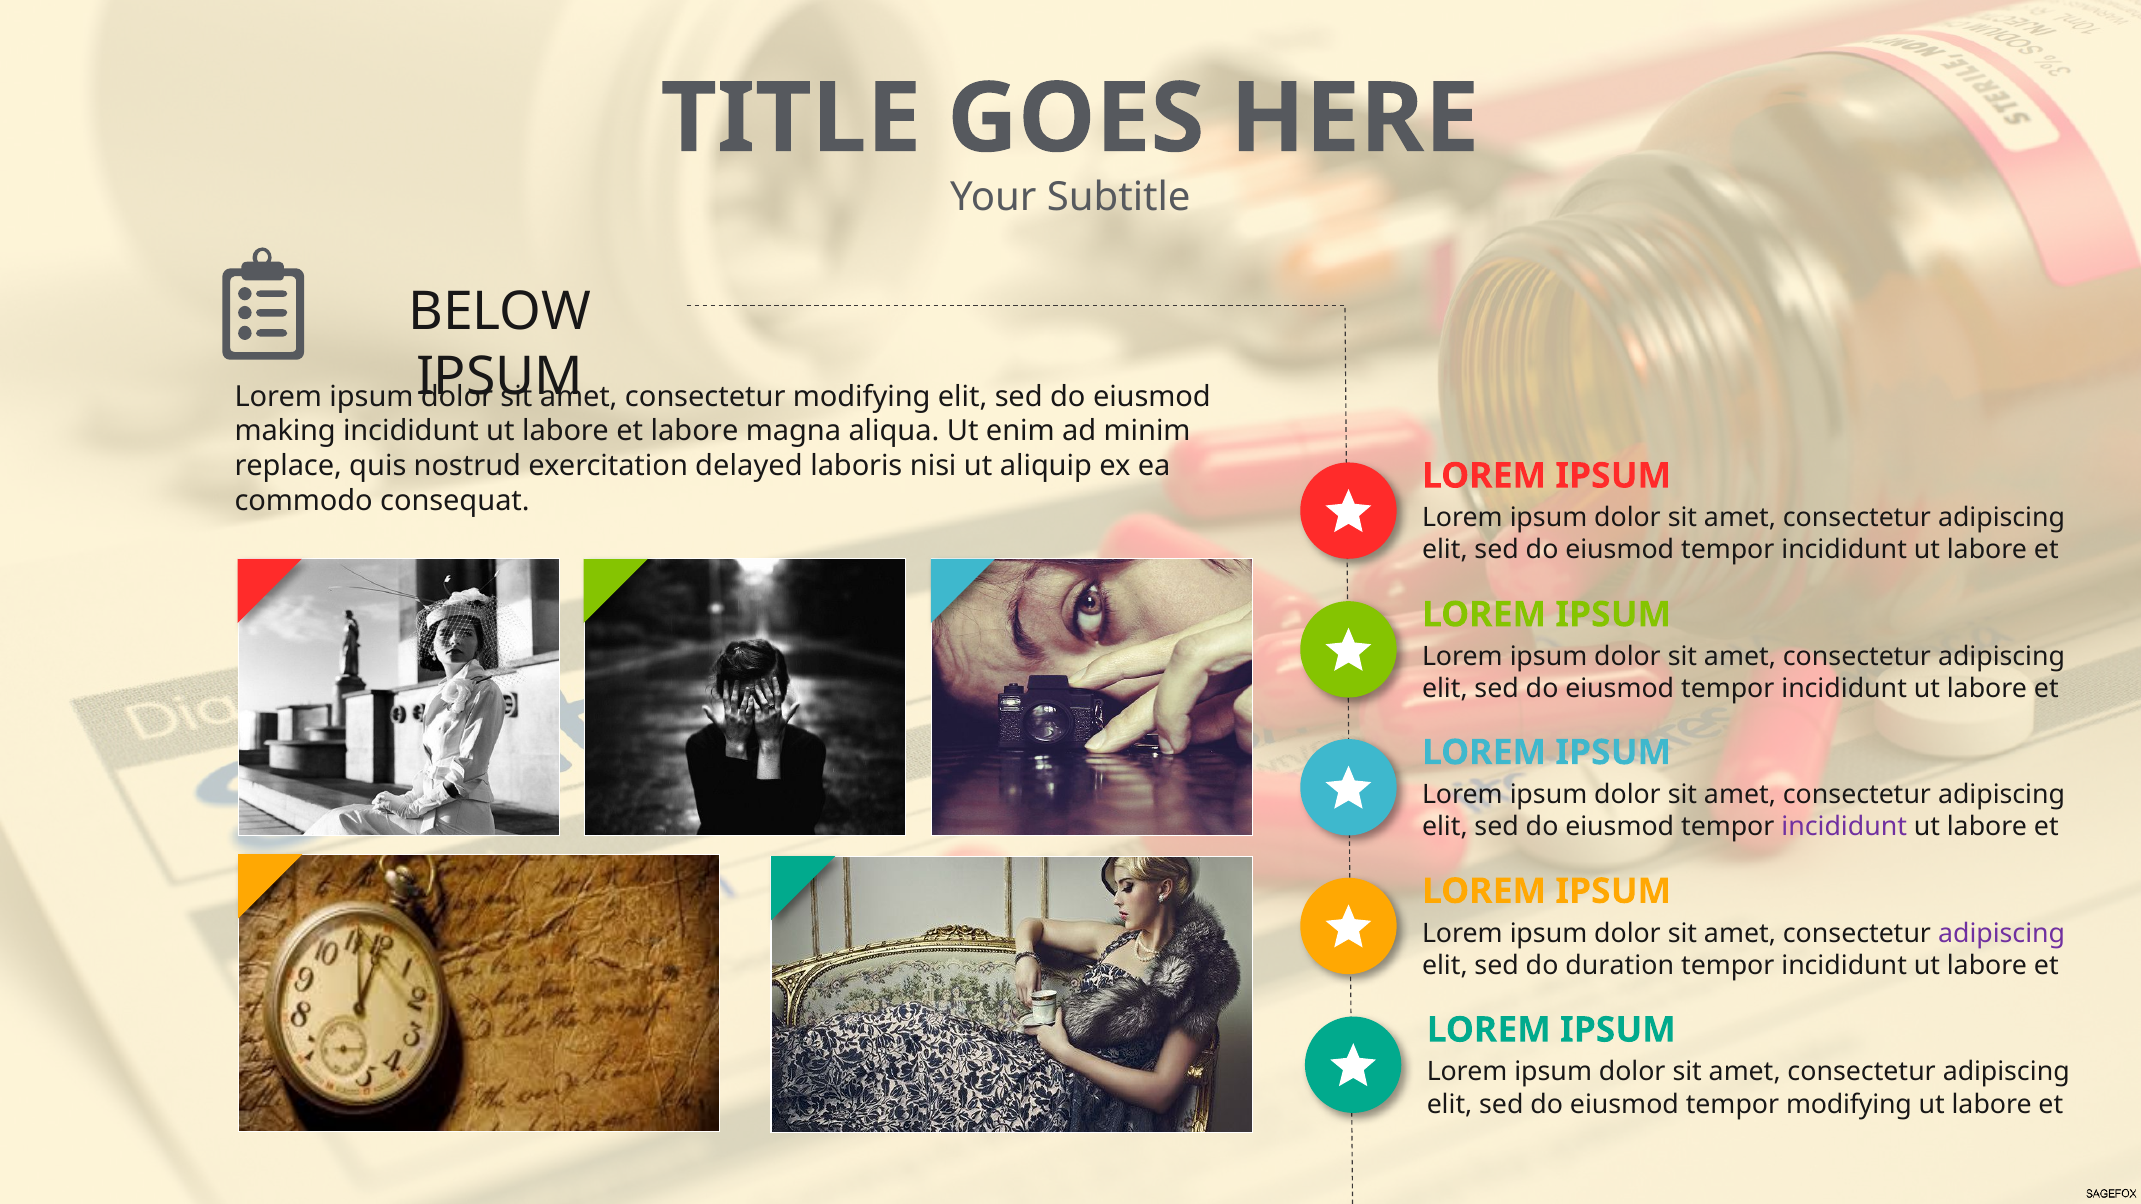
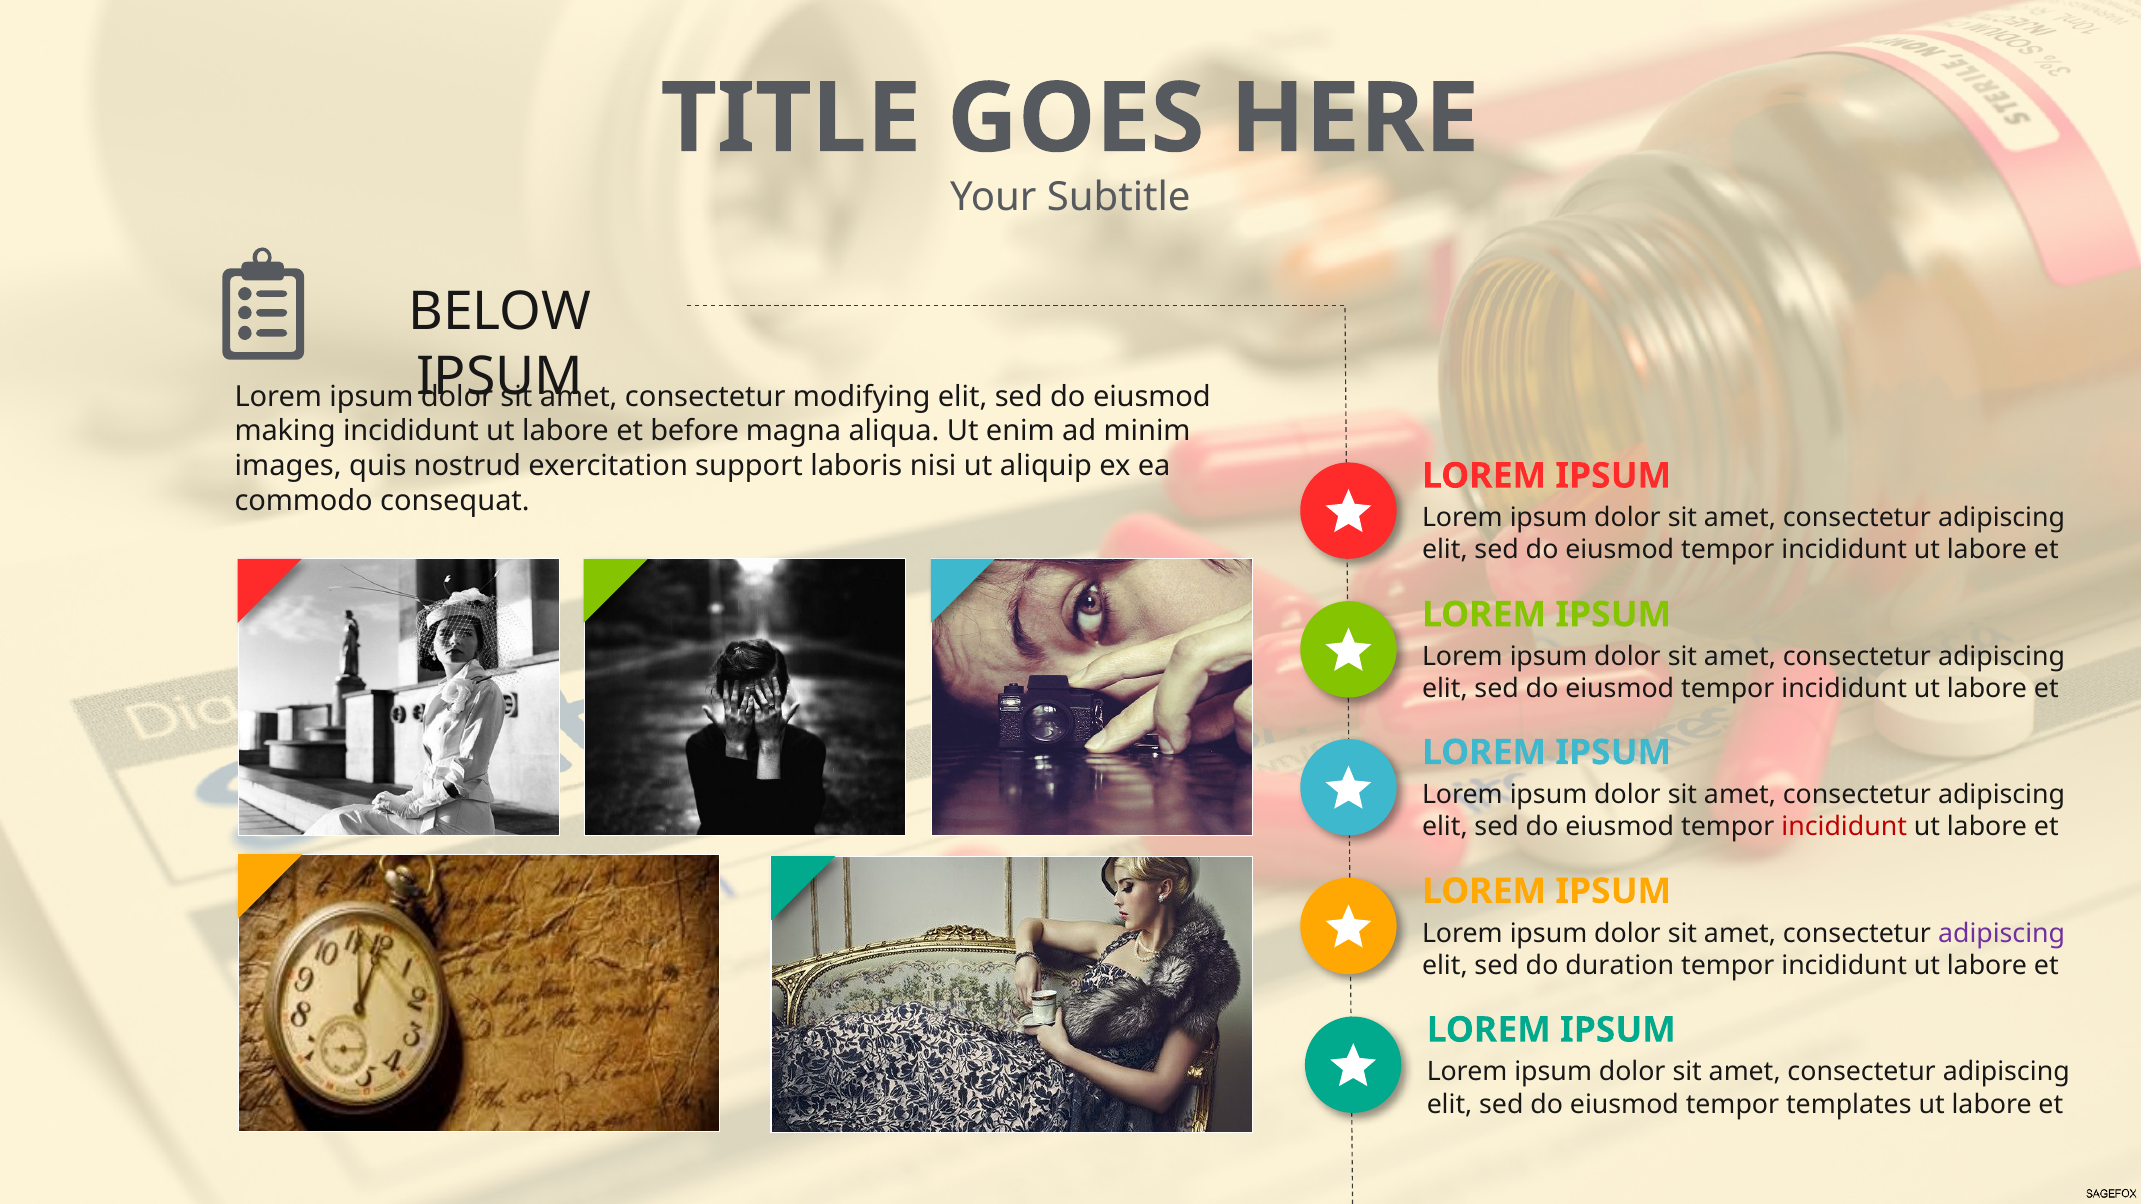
et labore: labore -> before
replace: replace -> images
delayed: delayed -> support
incididunt at (1844, 827) colour: purple -> red
tempor modifying: modifying -> templates
